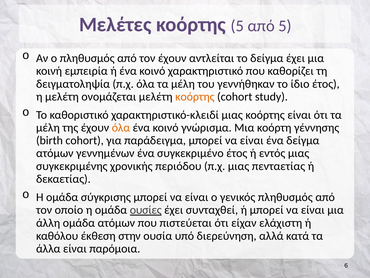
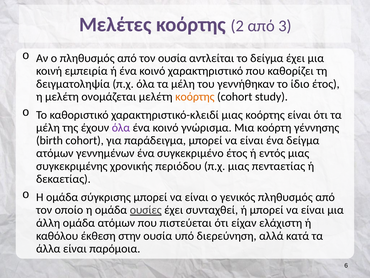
κοόρτης 5: 5 -> 2
από 5: 5 -> 3
τον έχουν: έχουν -> ουσία
όλα at (121, 128) colour: orange -> purple
